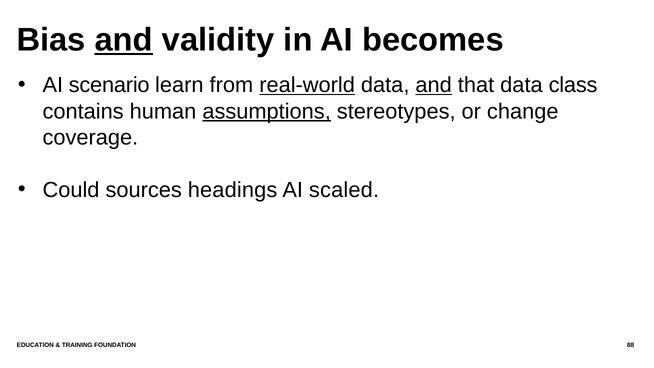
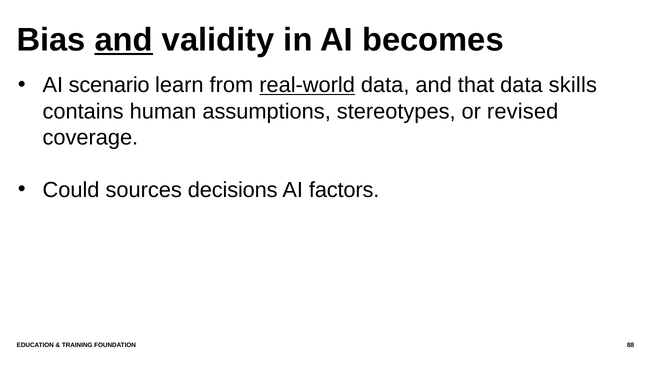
and at (434, 85) underline: present -> none
class: class -> skills
assumptions underline: present -> none
change: change -> revised
headings: headings -> decisions
scaled: scaled -> factors
